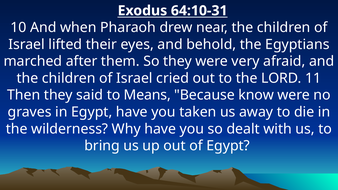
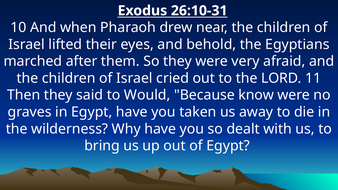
64:10-31: 64:10-31 -> 26:10-31
Means: Means -> Would
